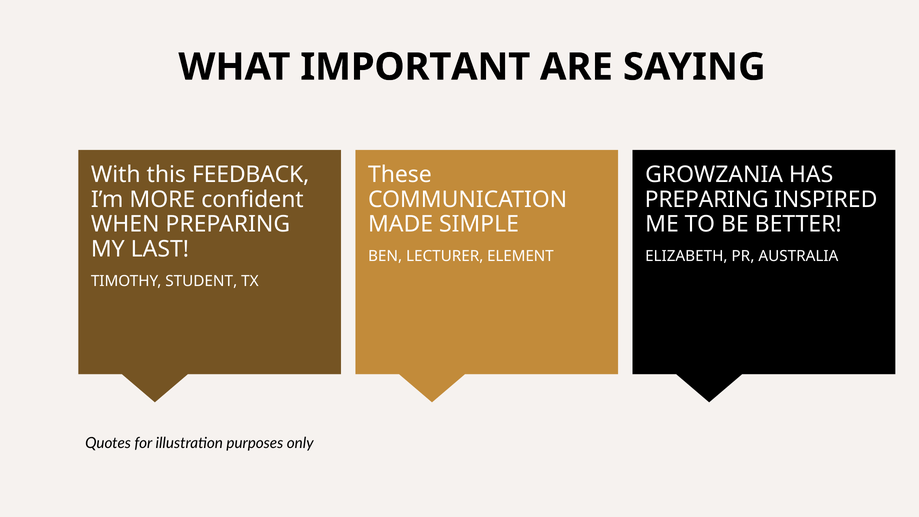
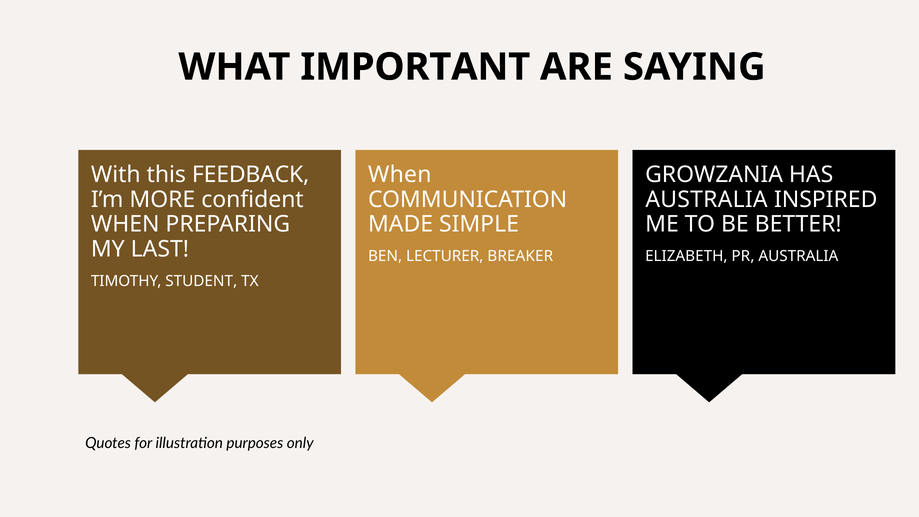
These at (400, 175): These -> When
PREPARING at (707, 199): PREPARING -> AUSTRALIA
ELEMENT: ELEMENT -> BREAKER
